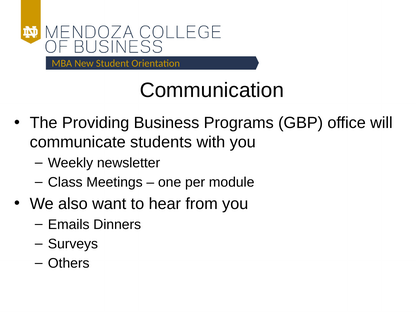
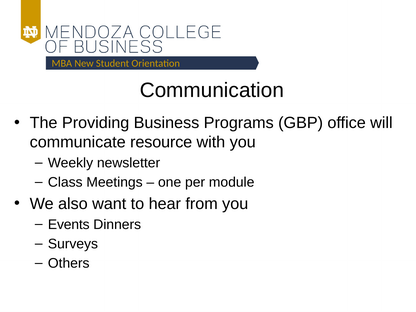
students: students -> resource
Emails: Emails -> Events
